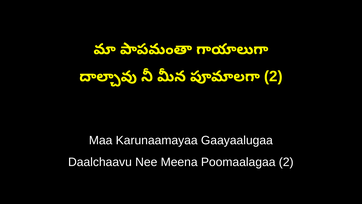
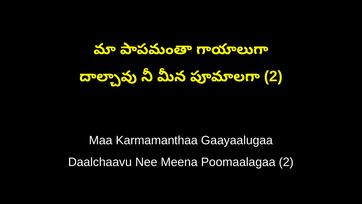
Karunaamayaa: Karunaamayaa -> Karmamanthaa
